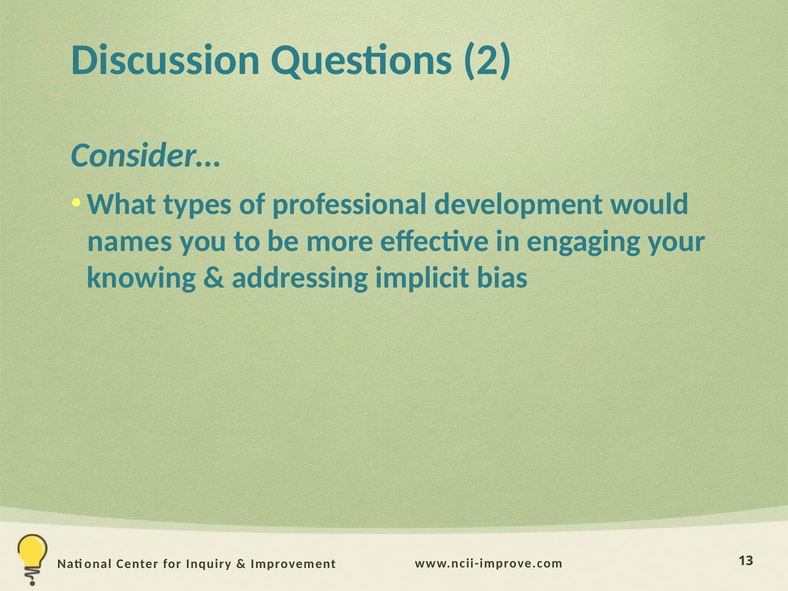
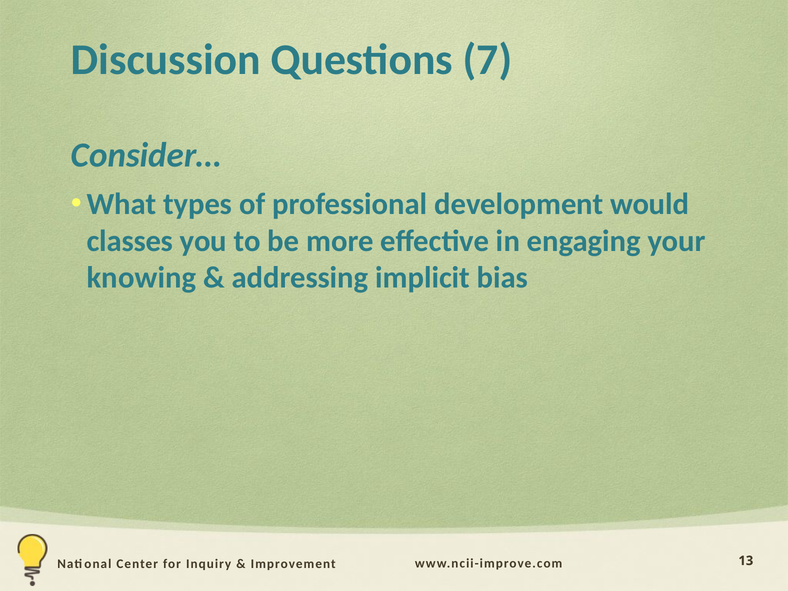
2: 2 -> 7
names: names -> classes
